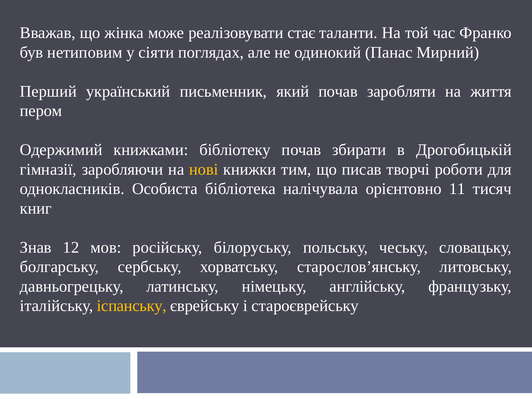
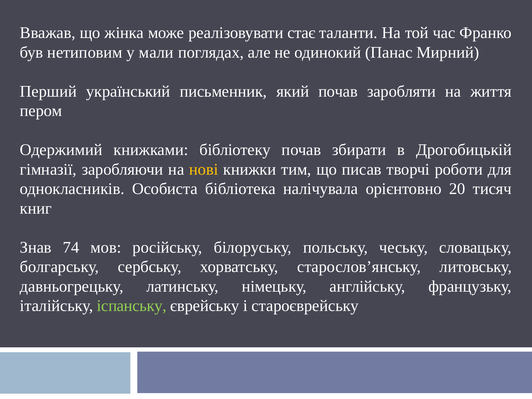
сіяти: сіяти -> мали
11: 11 -> 20
12: 12 -> 74
іспанську colour: yellow -> light green
